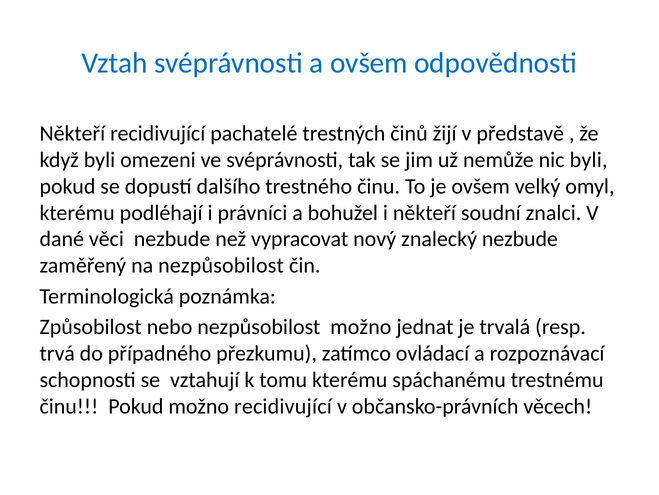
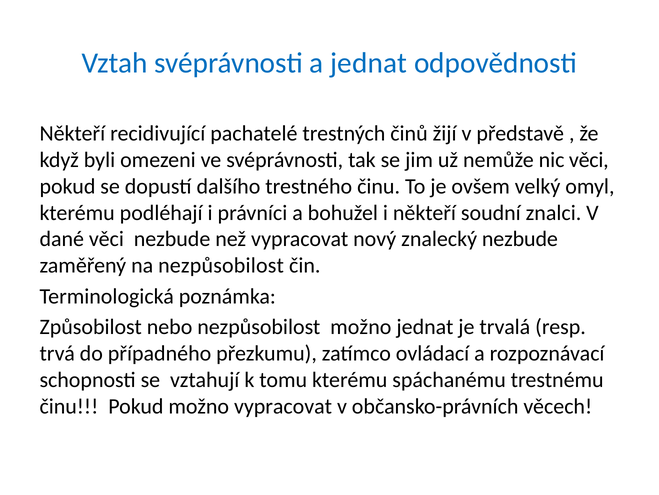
a ovšem: ovšem -> jednat
nic byli: byli -> věci
možno recidivující: recidivující -> vypracovat
